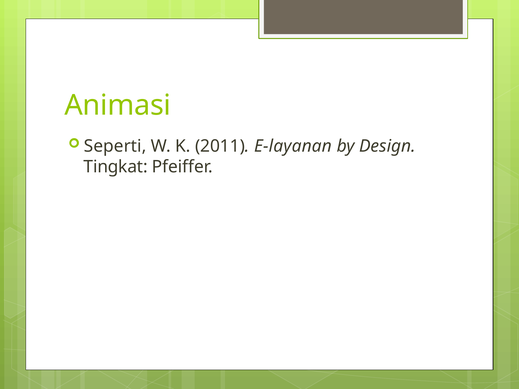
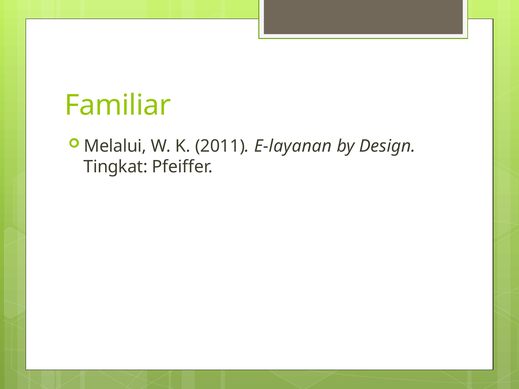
Animasi: Animasi -> Familiar
Seperti: Seperti -> Melalui
